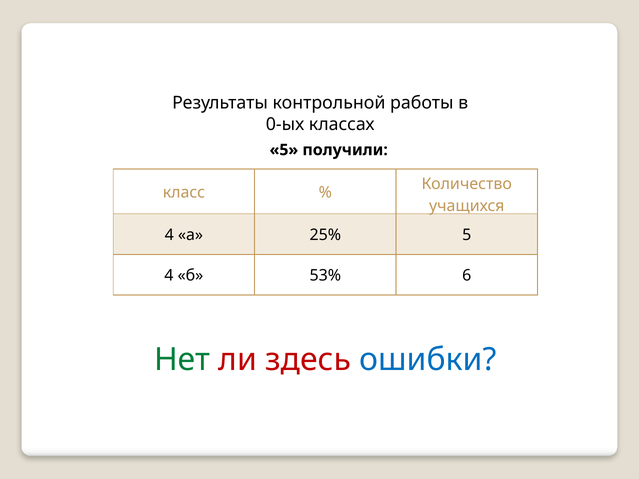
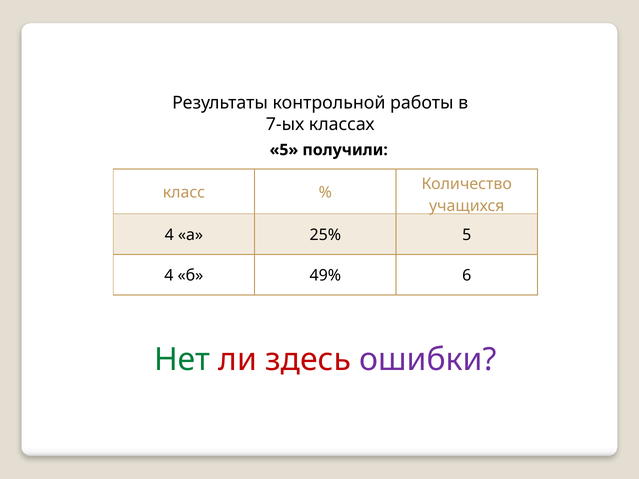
0-ых: 0-ых -> 7-ых
53%: 53% -> 49%
ошибки colour: blue -> purple
